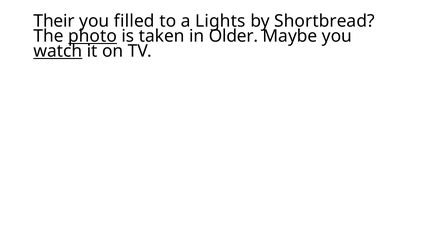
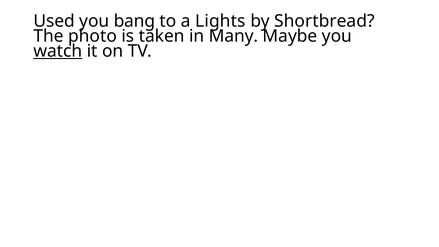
Their: Their -> Used
filled: filled -> bang
photo underline: present -> none
Older: Older -> Many
